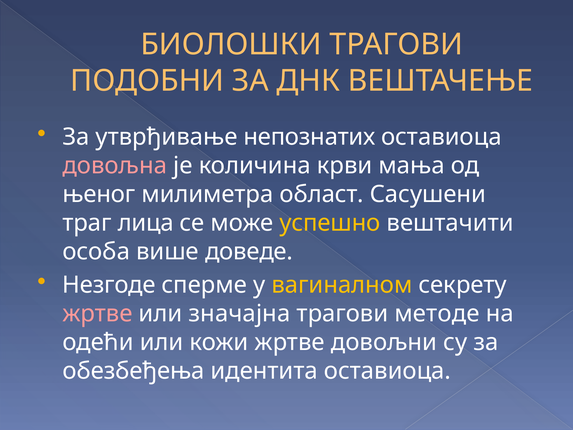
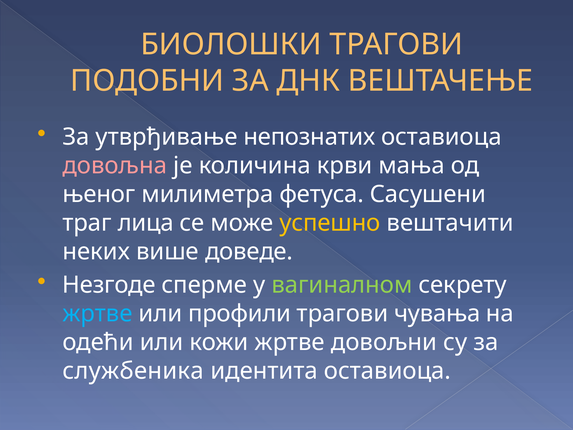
област: област -> фетуса
особа: особа -> неких
вагиналном colour: yellow -> light green
жртве at (97, 313) colour: pink -> light blue
значајна: значајна -> профили
методе: методе -> чувања
обезбеђења: обезбеђења -> службеника
